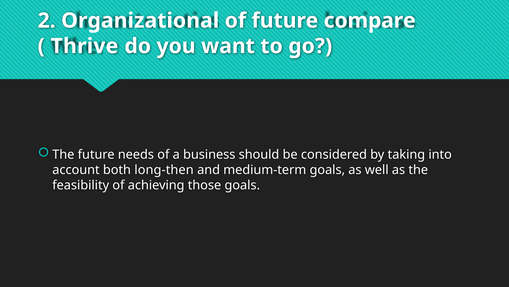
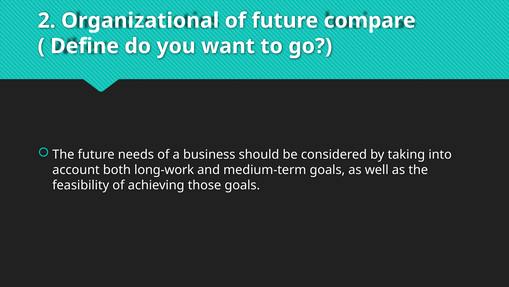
Thrive: Thrive -> Define
long-then: long-then -> long-work
